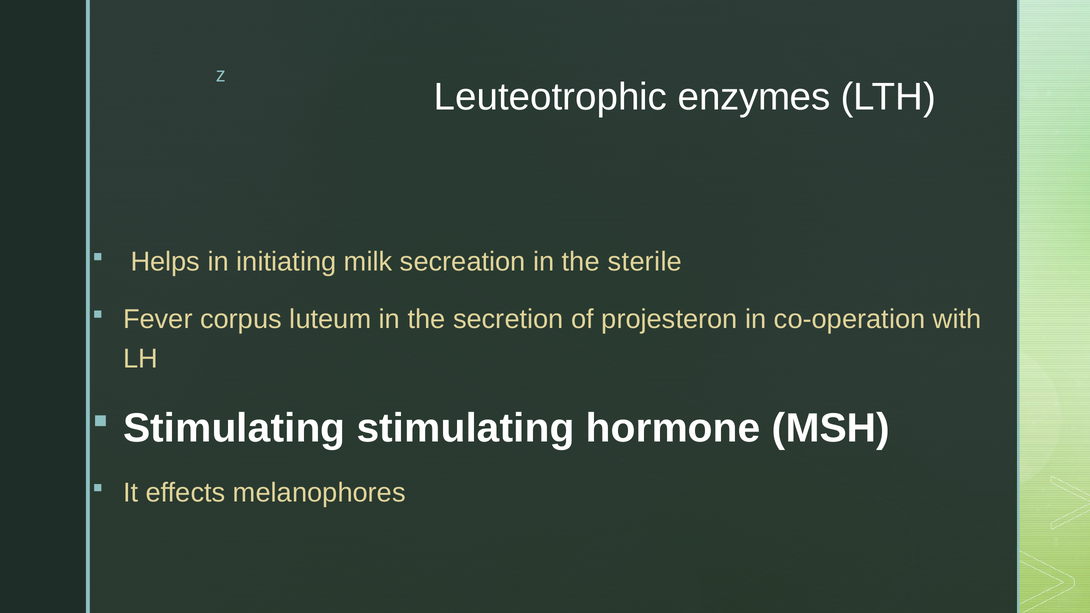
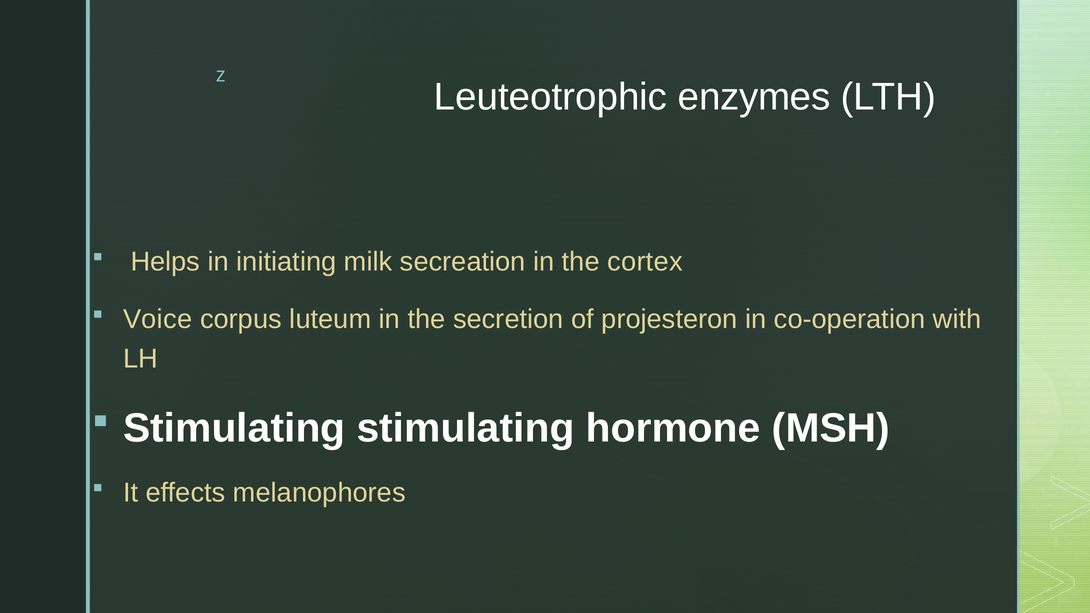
sterile: sterile -> cortex
Fever: Fever -> Voice
